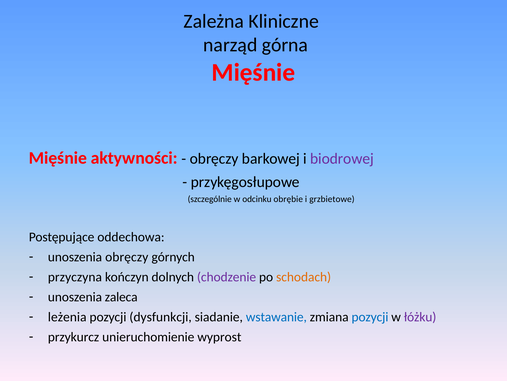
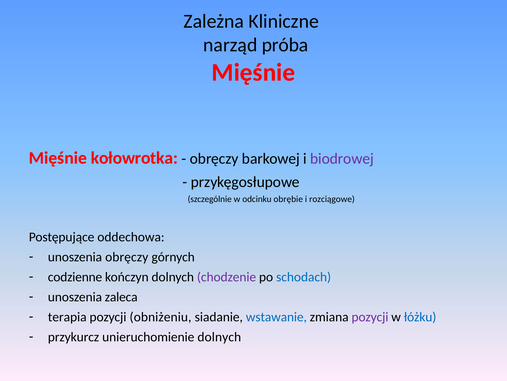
górna: górna -> próba
aktywności: aktywności -> kołowrotka
grzbietowe: grzbietowe -> rozciągowe
przyczyna: przyczyna -> codzienne
schodach colour: orange -> blue
leżenia: leżenia -> terapia
dysfunkcji: dysfunkcji -> obniżeniu
pozycji at (370, 317) colour: blue -> purple
łóżku colour: purple -> blue
unieruchomienie wyprost: wyprost -> dolnych
